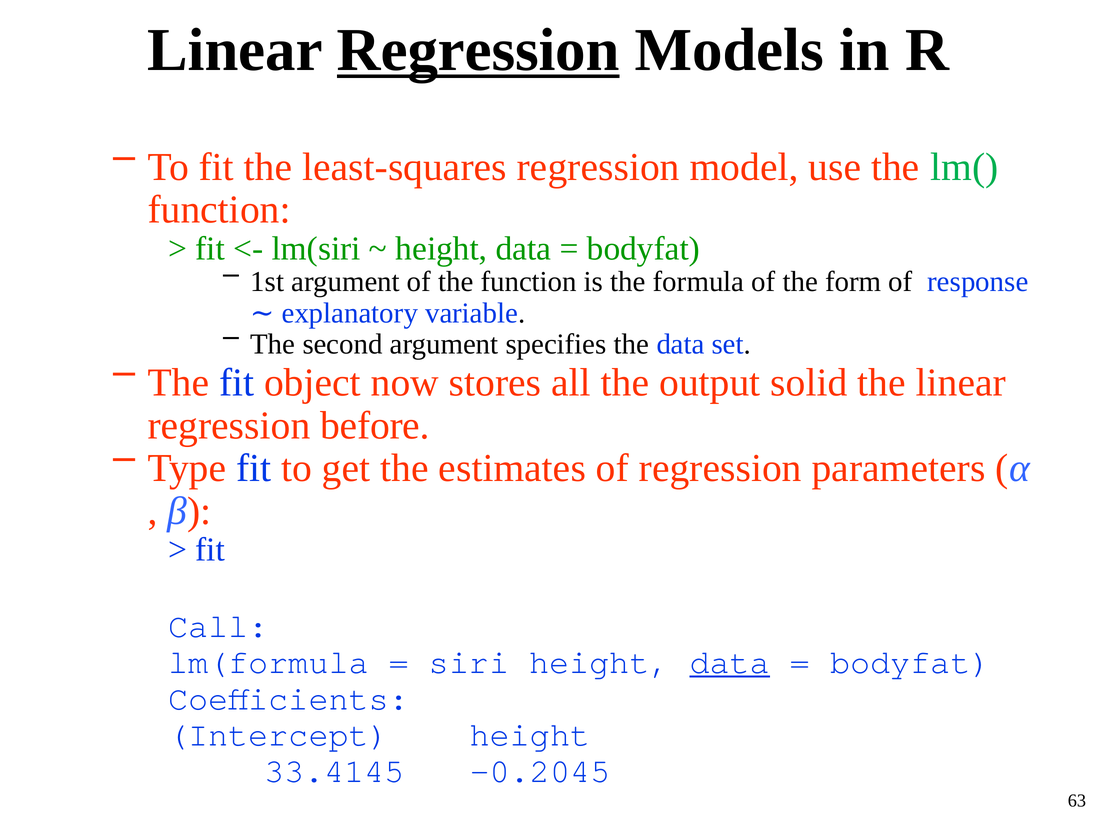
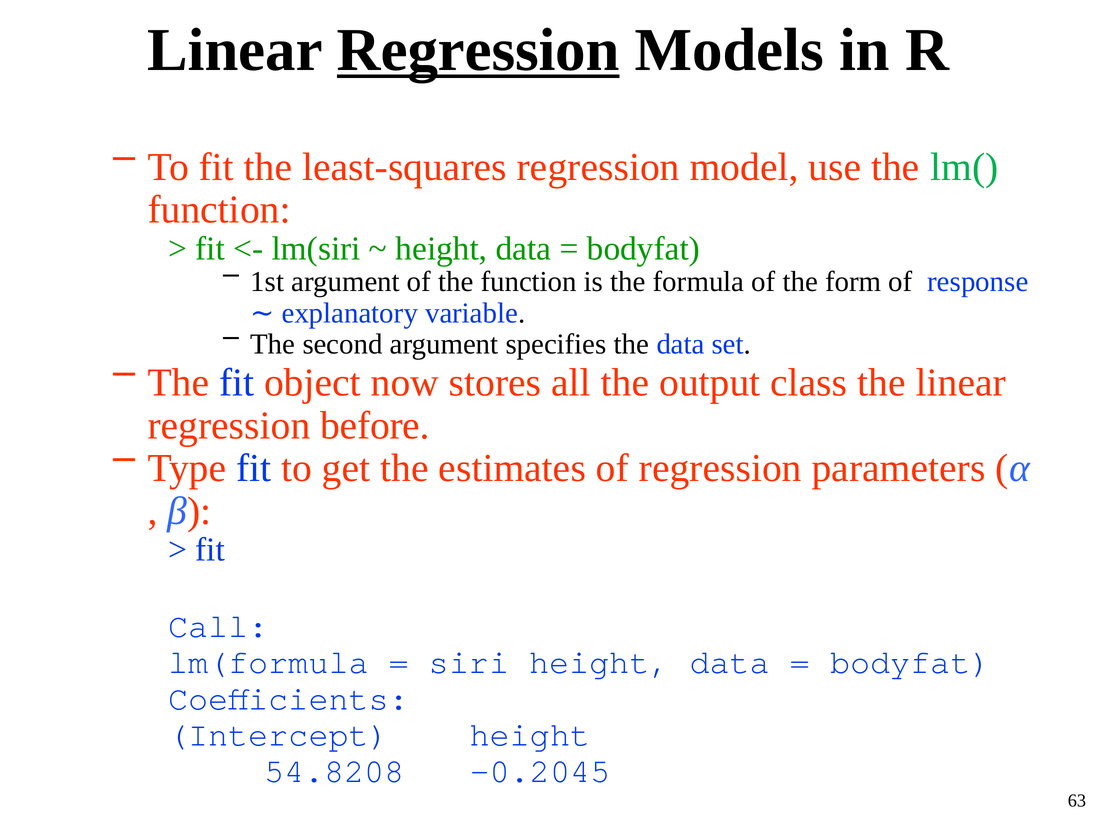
solid: solid -> class
data at (730, 662) underline: present -> none
33.4145: 33.4145 -> 54.8208
